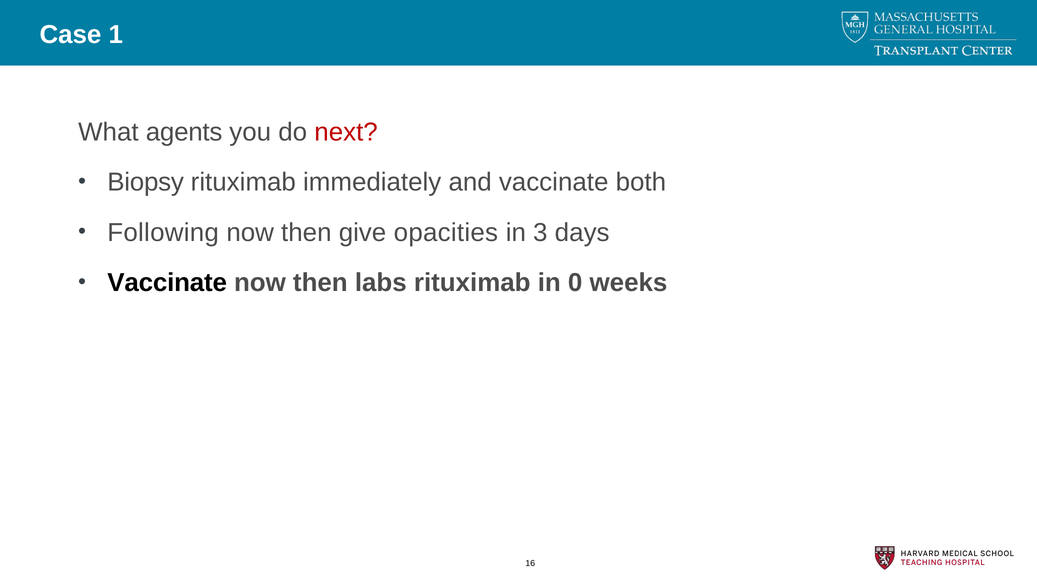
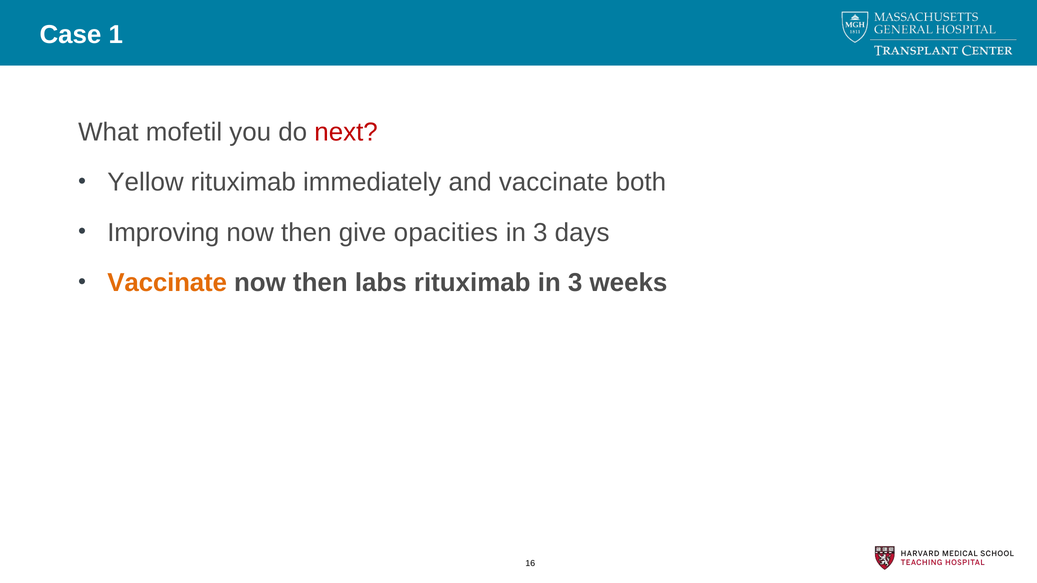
agents: agents -> mofetil
Biopsy: Biopsy -> Yellow
Following: Following -> Improving
Vaccinate at (167, 283) colour: black -> orange
rituximab in 0: 0 -> 3
